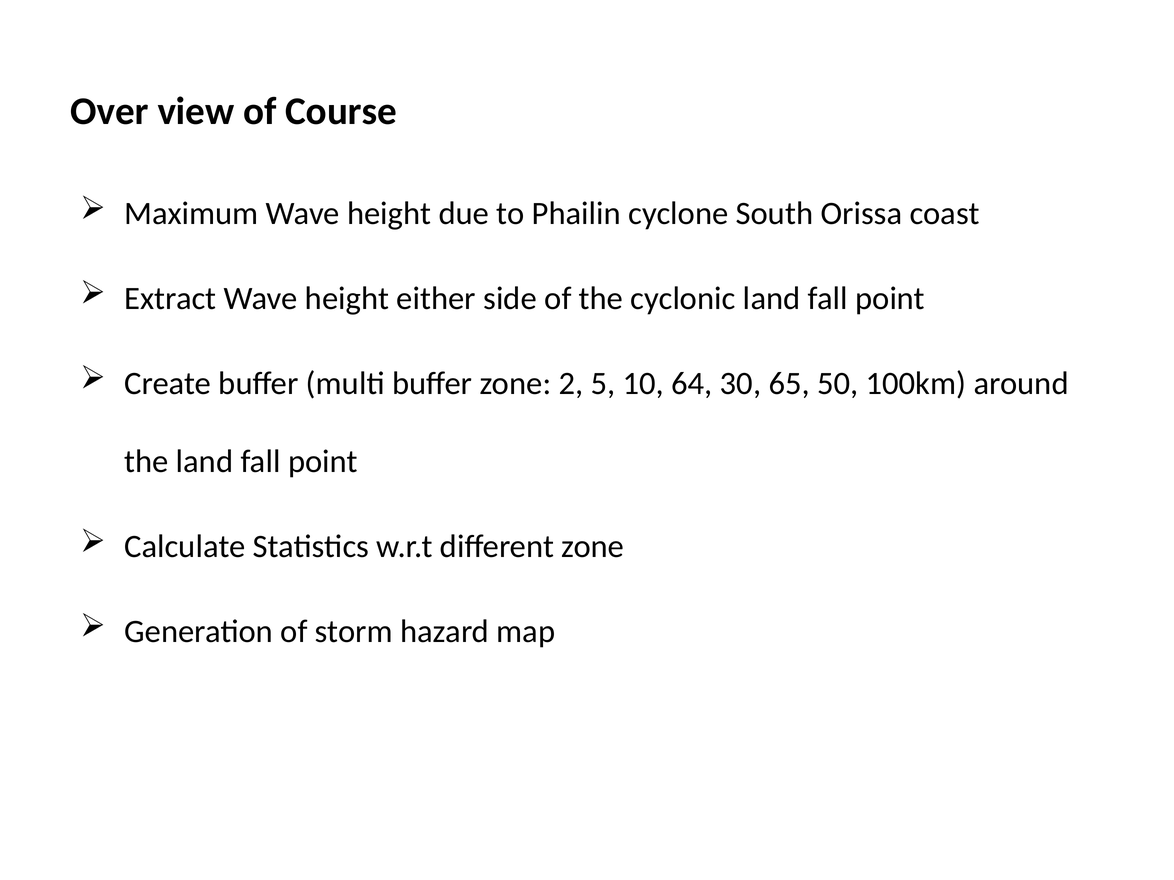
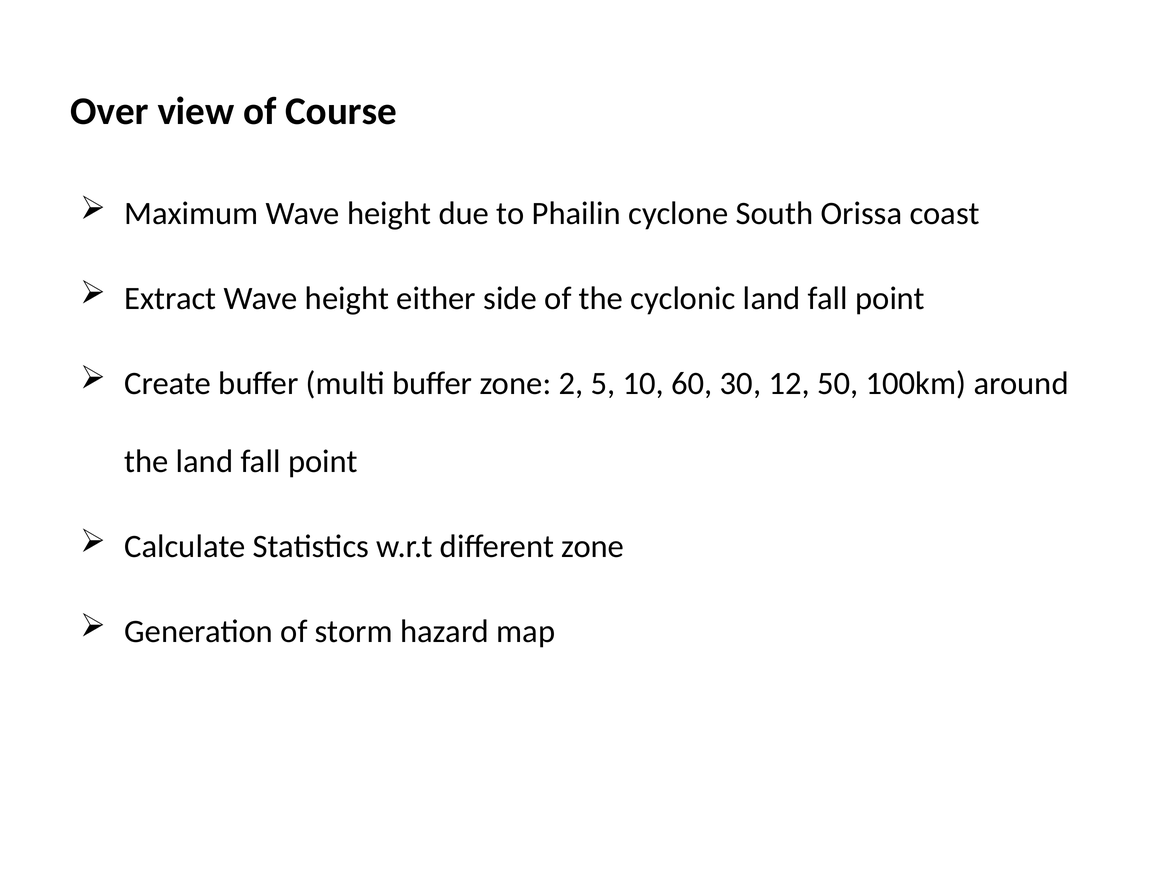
64: 64 -> 60
65: 65 -> 12
